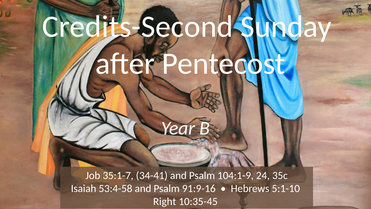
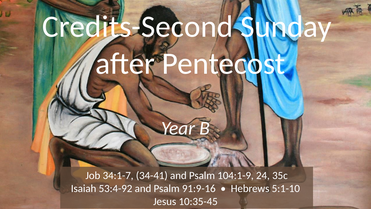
35:1-7: 35:1-7 -> 34:1-7
53:4-58: 53:4-58 -> 53:4-92
Right: Right -> Jesus
